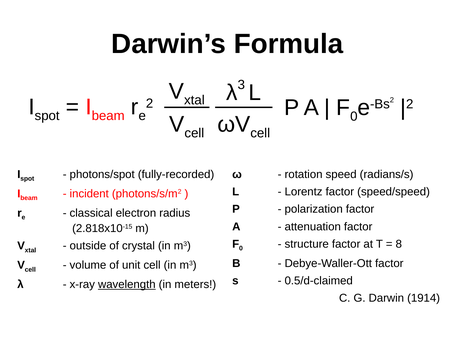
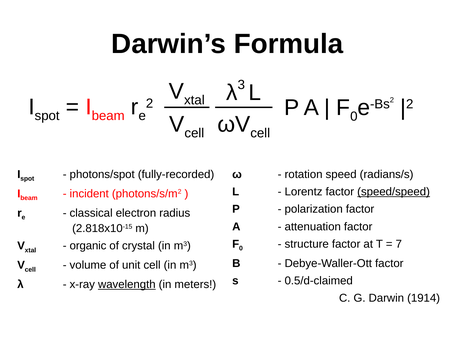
speed/speed underline: none -> present
8: 8 -> 7
outside: outside -> organic
